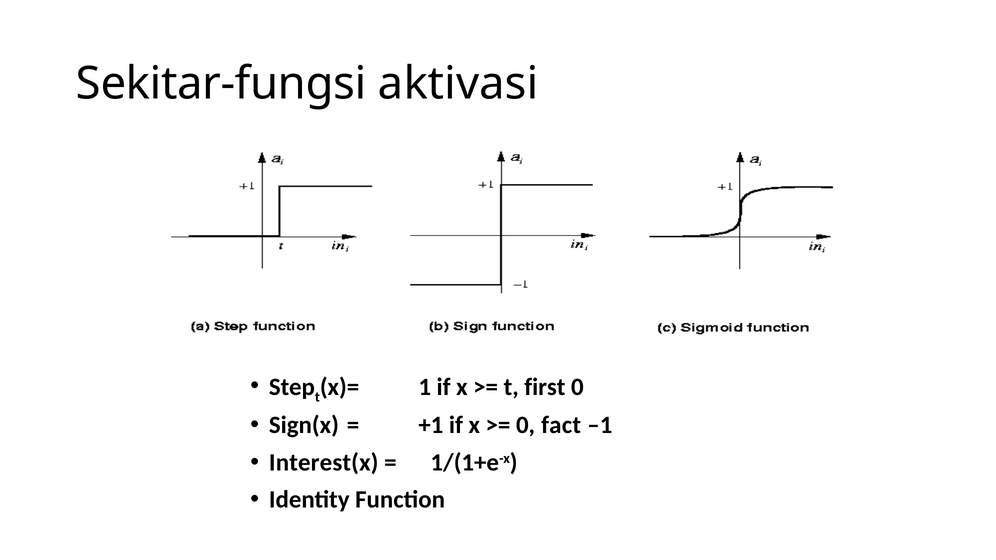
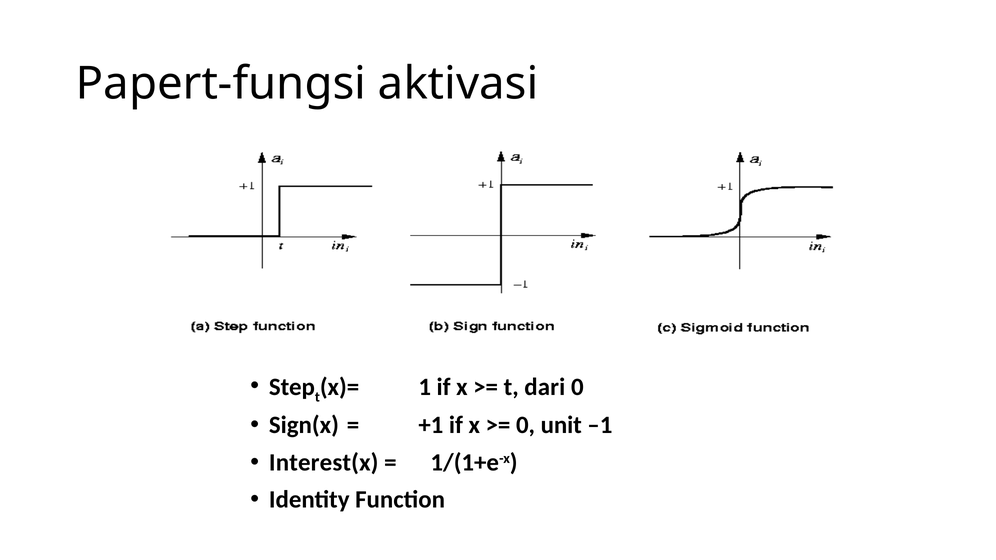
Sekitar-fungsi: Sekitar-fungsi -> Papert-fungsi
first: first -> dari
fact: fact -> unit
